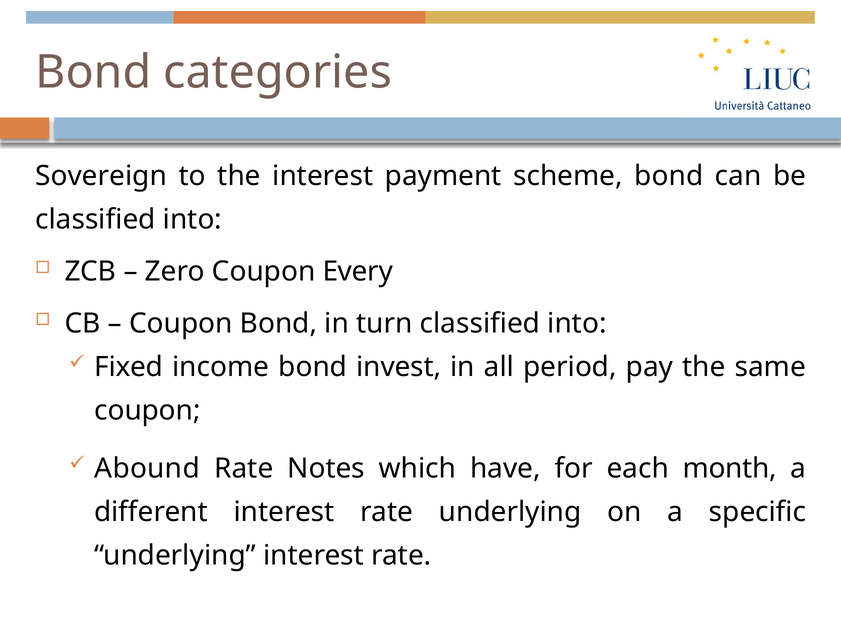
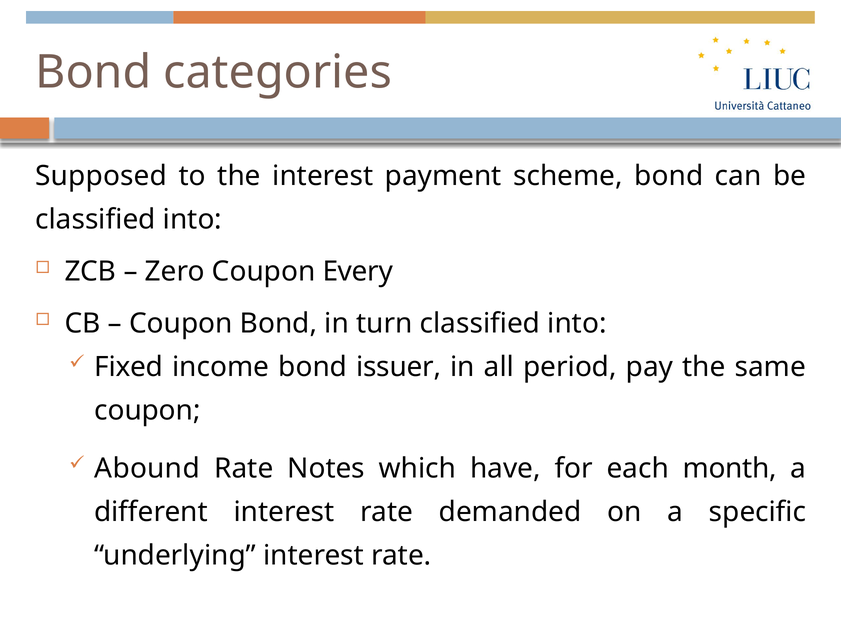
Sovereign: Sovereign -> Supposed
invest: invest -> issuer
rate underlying: underlying -> demanded
